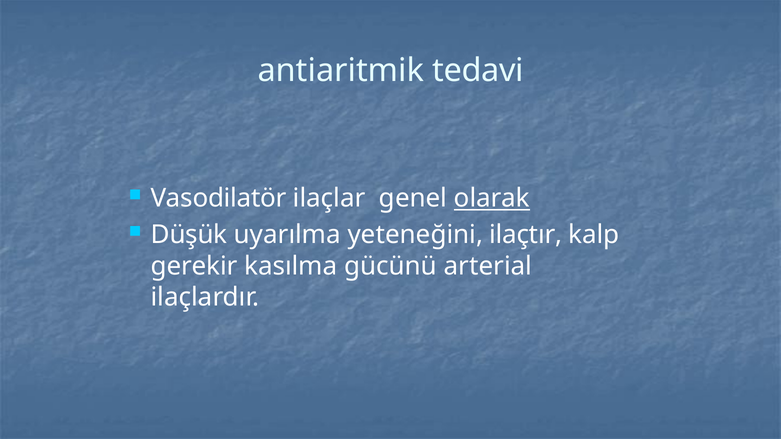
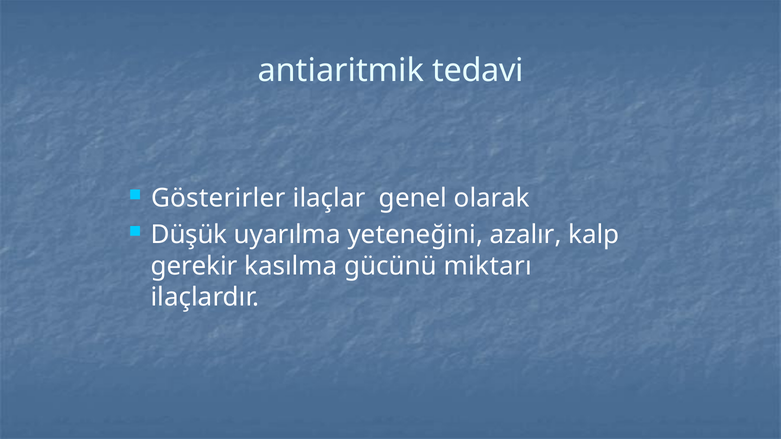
Vasodilatör: Vasodilatör -> Gösterirler
olarak underline: present -> none
ilaçtır: ilaçtır -> azalır
arterial: arterial -> miktarı
